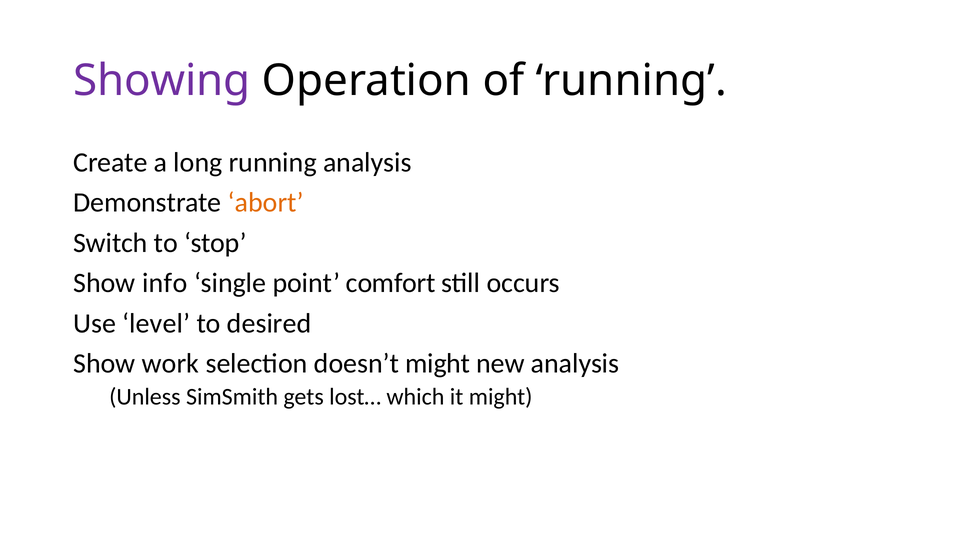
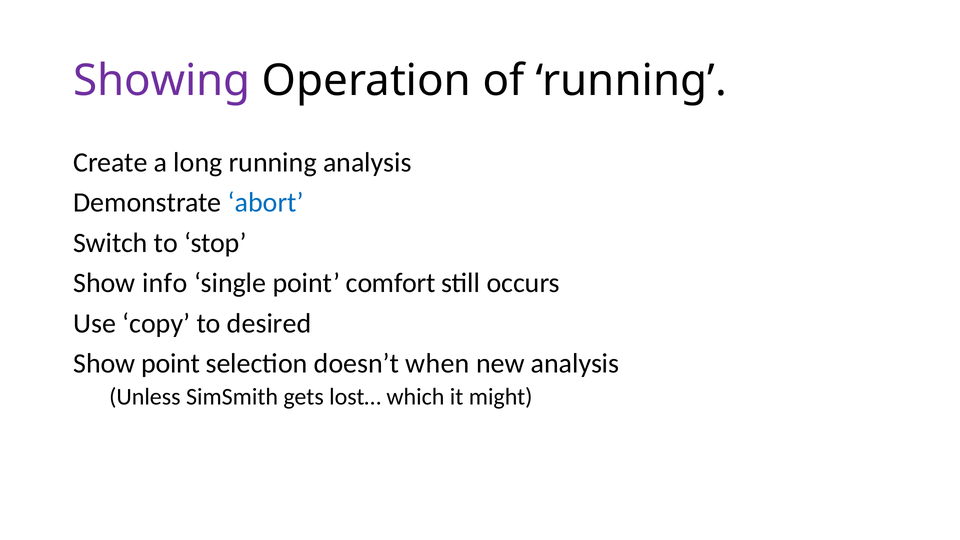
abort colour: orange -> blue
level: level -> copy
Show work: work -> point
doesn’t might: might -> when
